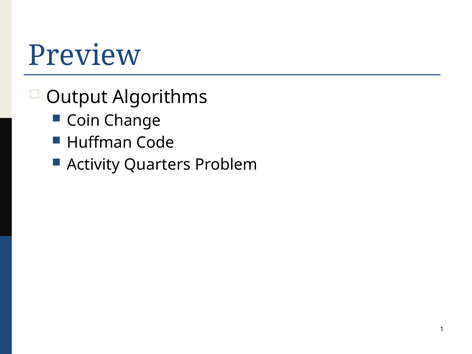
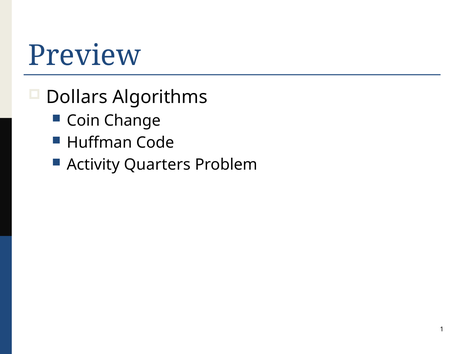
Output: Output -> Dollars
